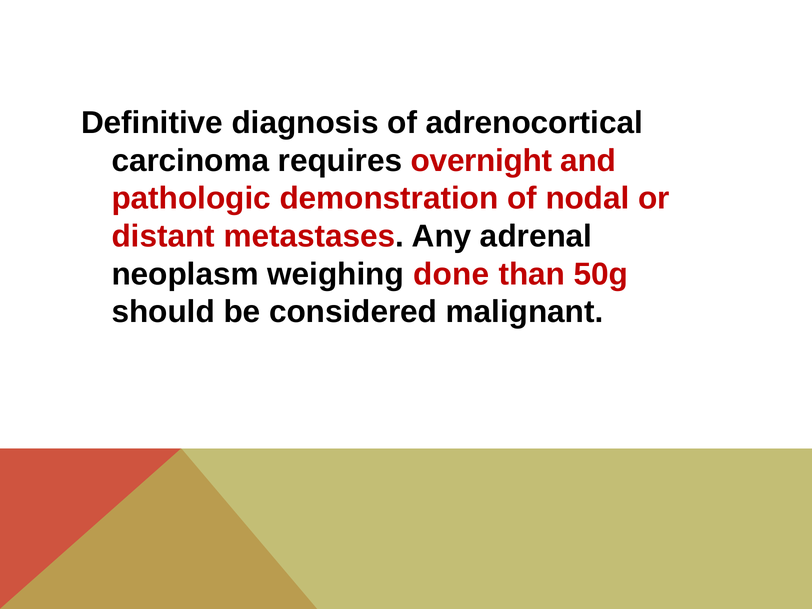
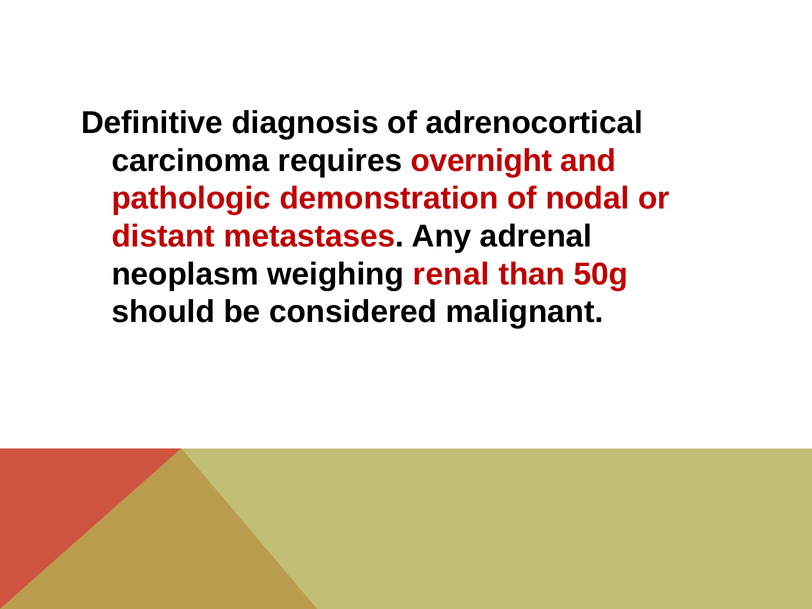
done: done -> renal
